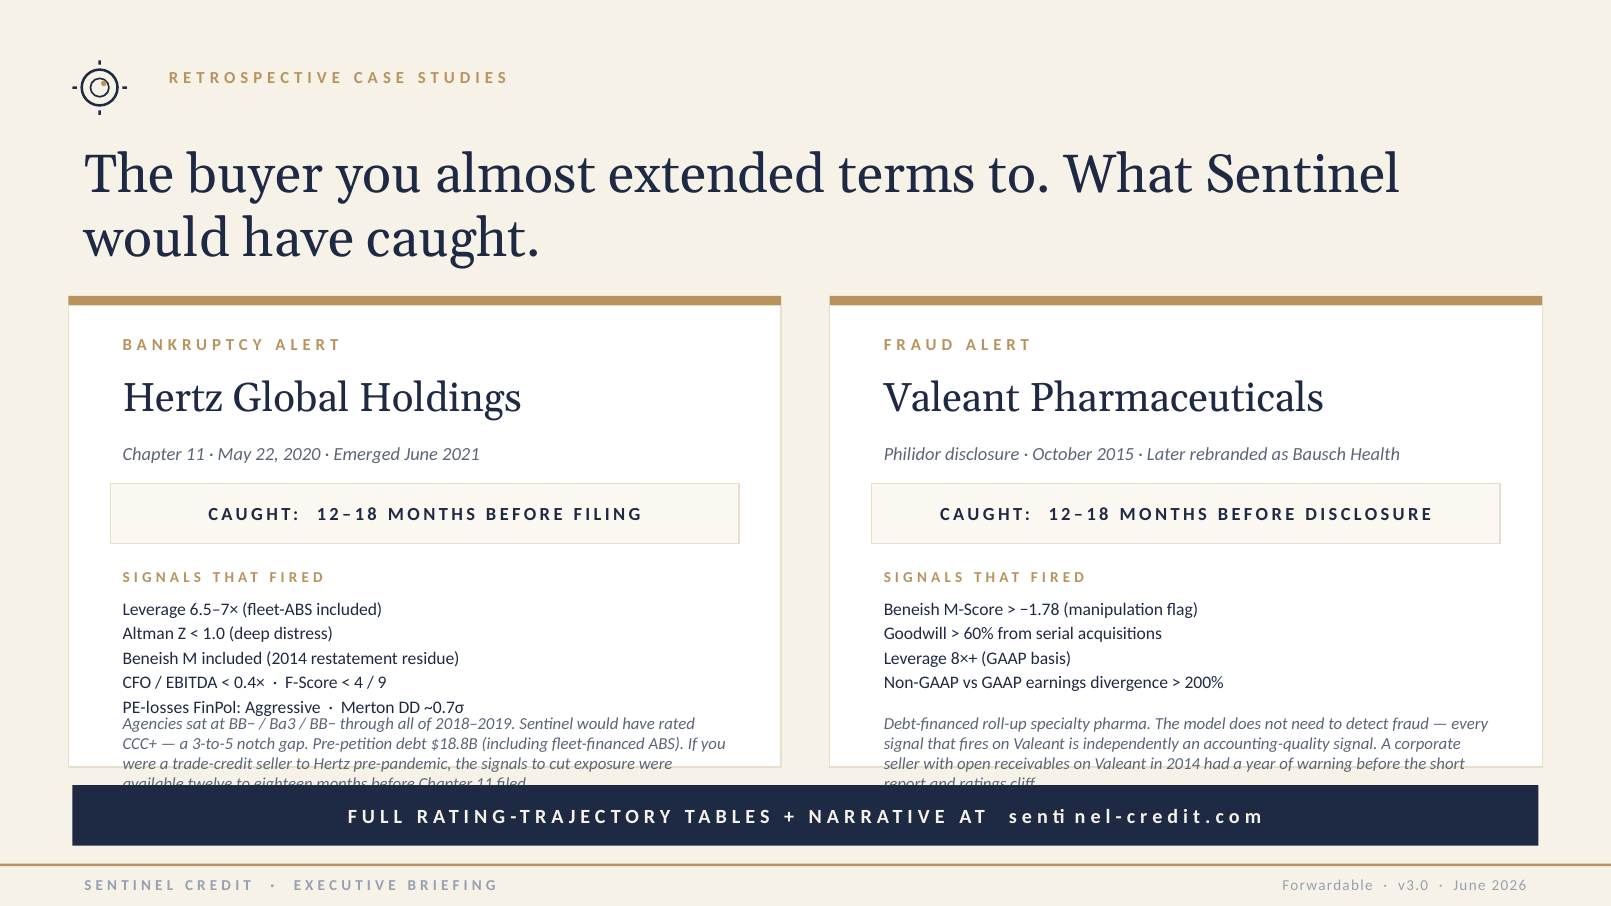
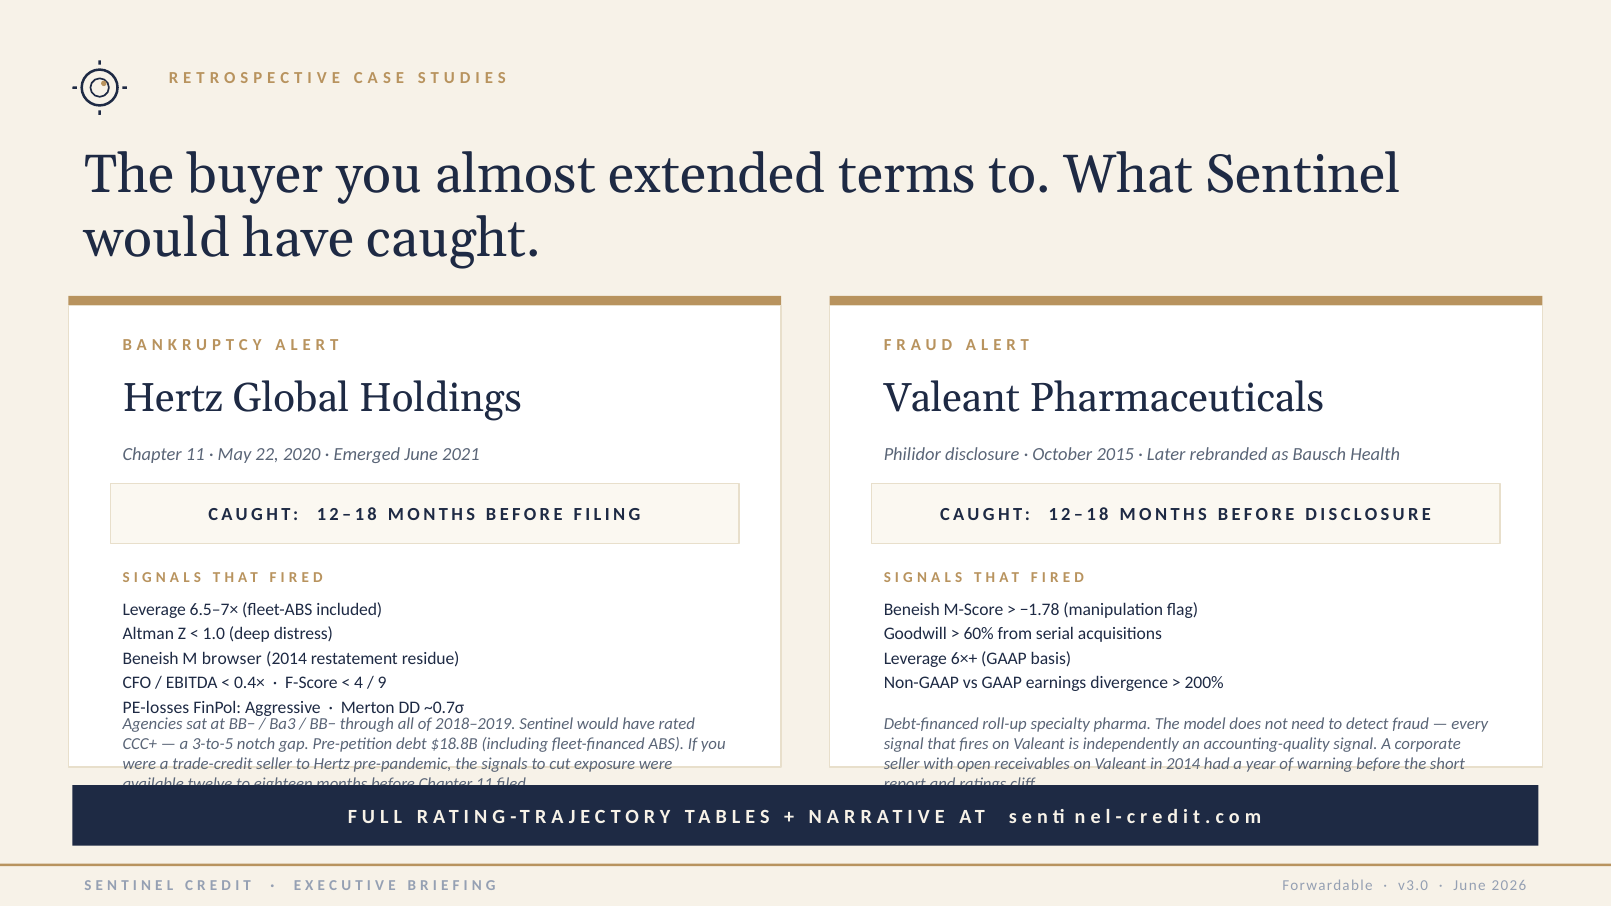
M included: included -> browser
8×+: 8×+ -> 6×+
